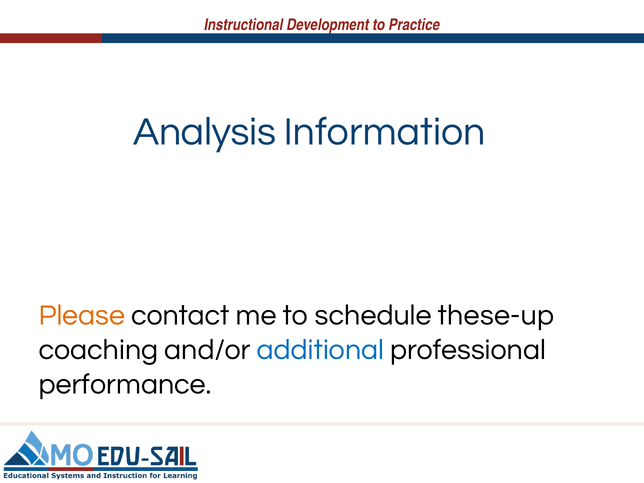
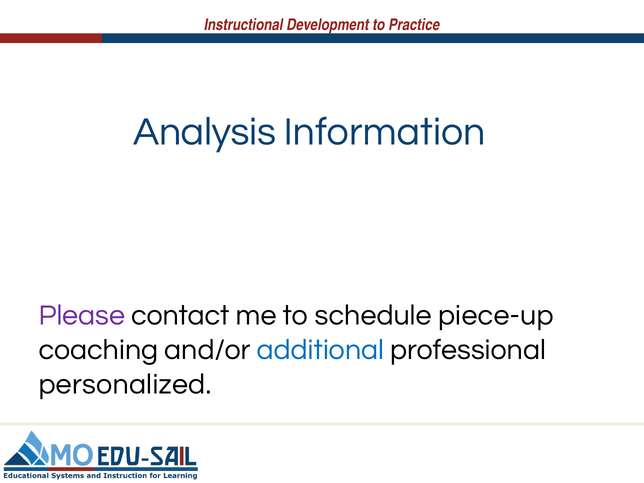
Please colour: orange -> purple
these-up: these-up -> piece-up
performance: performance -> personalized
